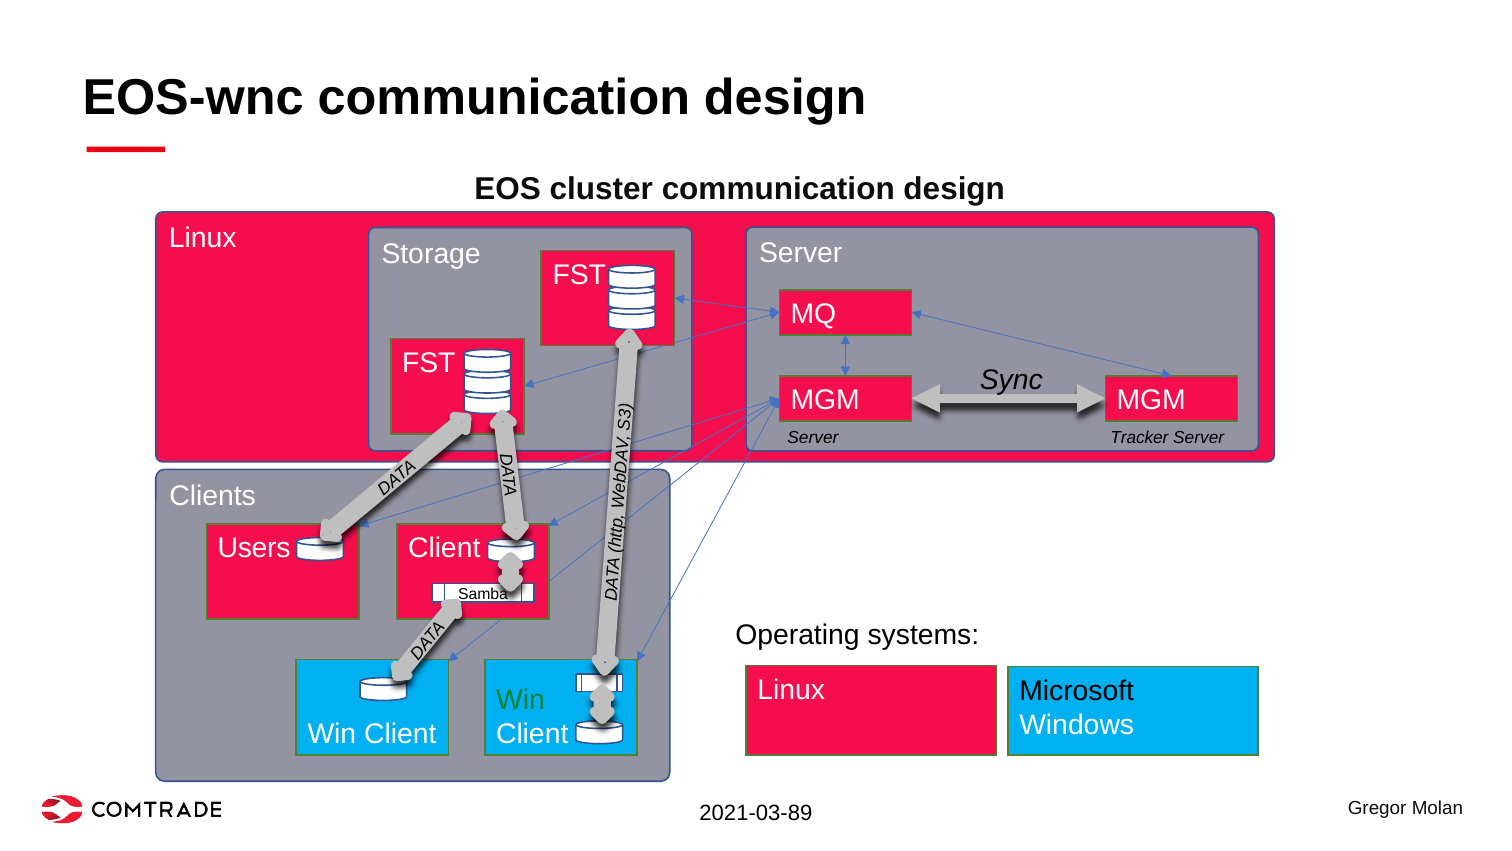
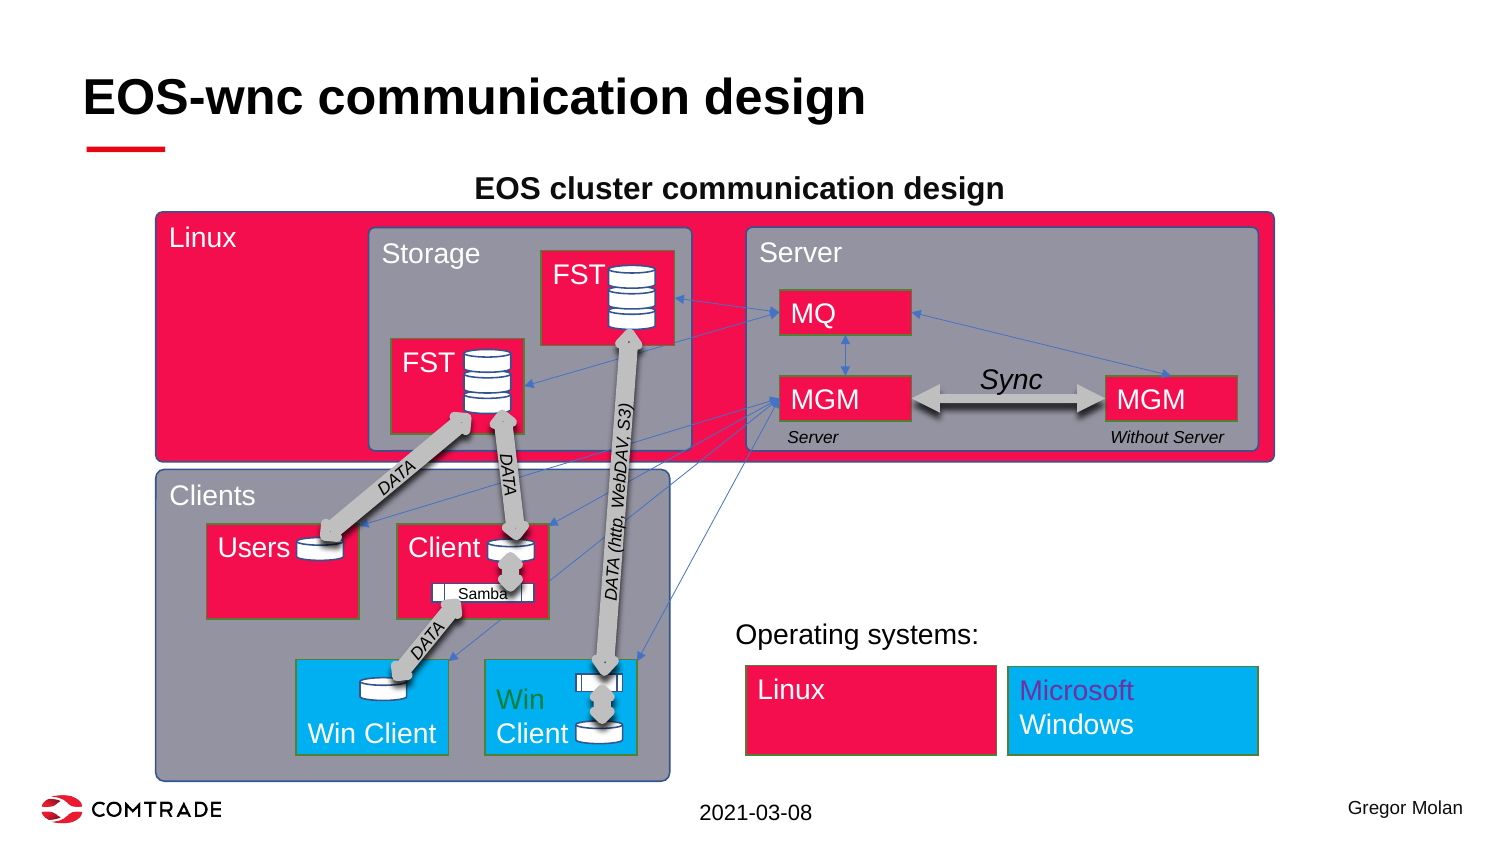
Tracker: Tracker -> Without
Microsoft colour: black -> purple
2021-03-89: 2021-03-89 -> 2021-03-08
